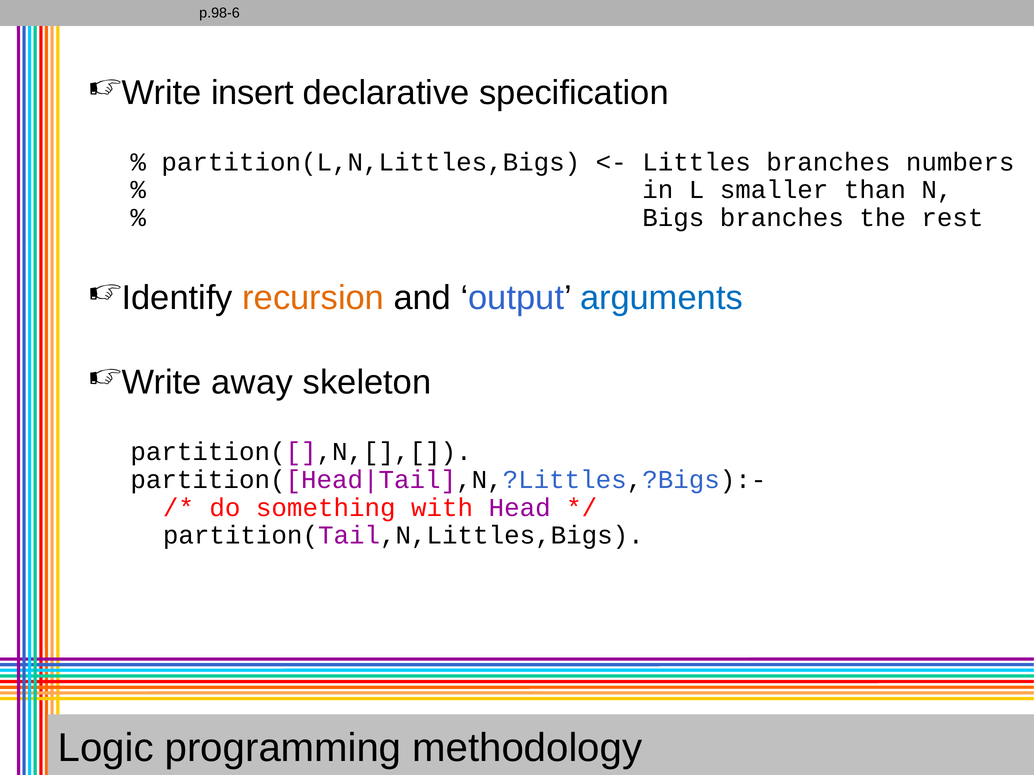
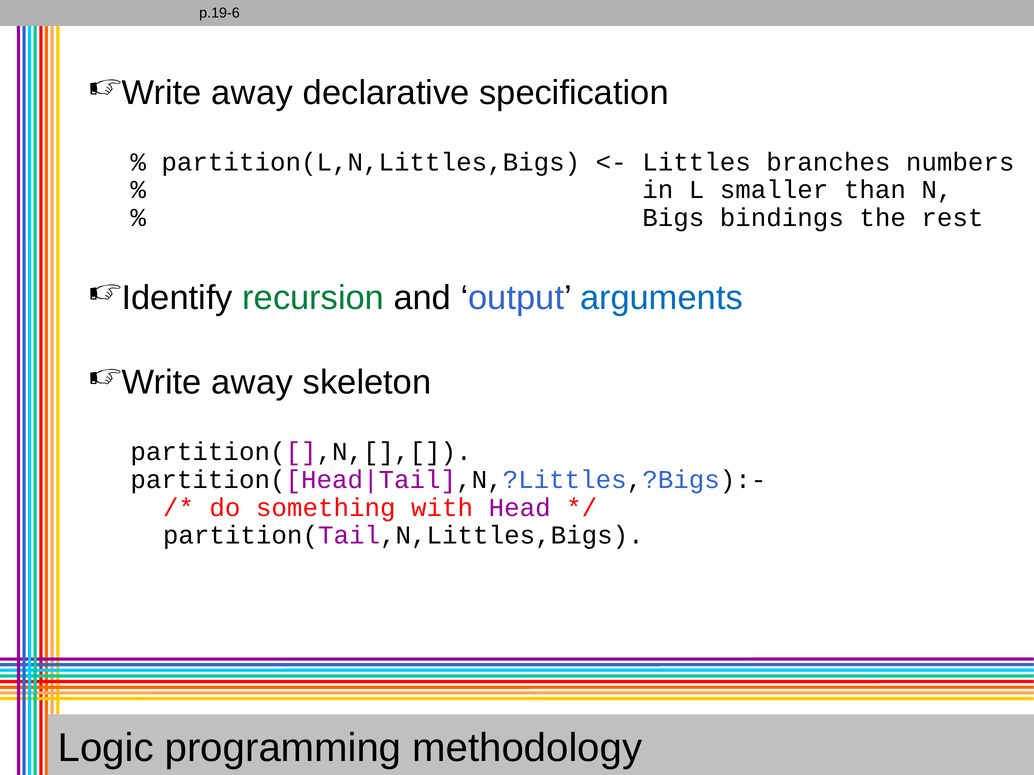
p.98-6: p.98-6 -> p.19-6
insert at (252, 93): insert -> away
Bigs branches: branches -> bindings
recursion colour: orange -> green
